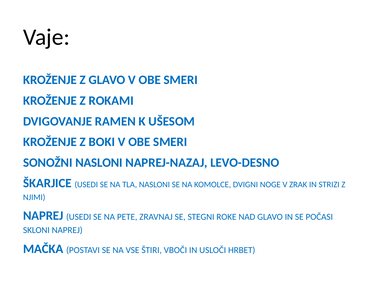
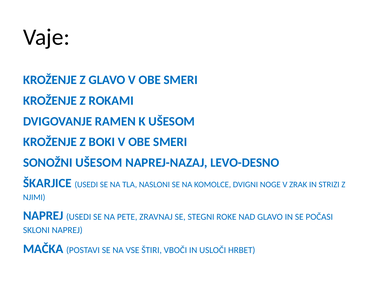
SONOŽNI NASLONI: NASLONI -> UŠESOM
